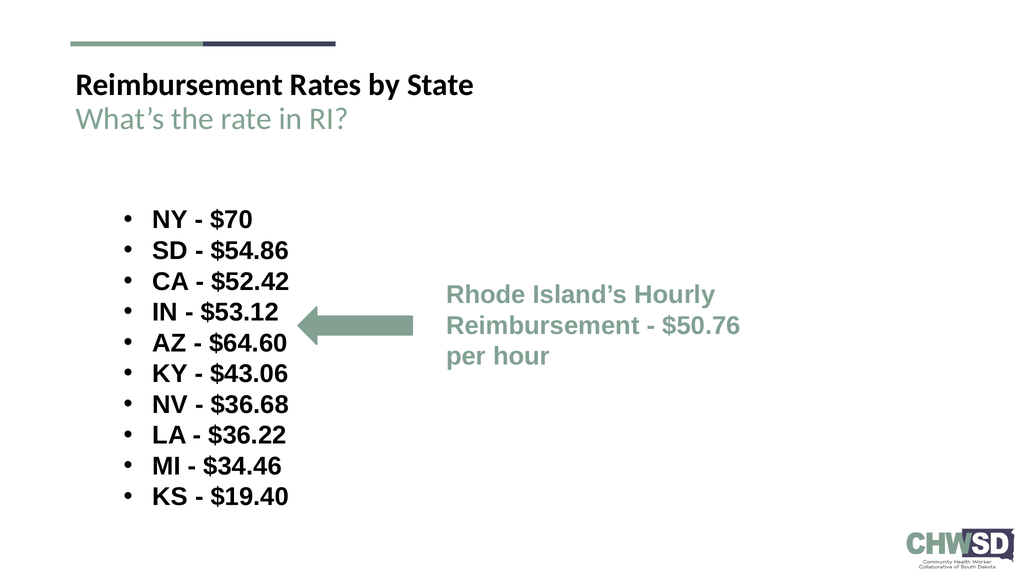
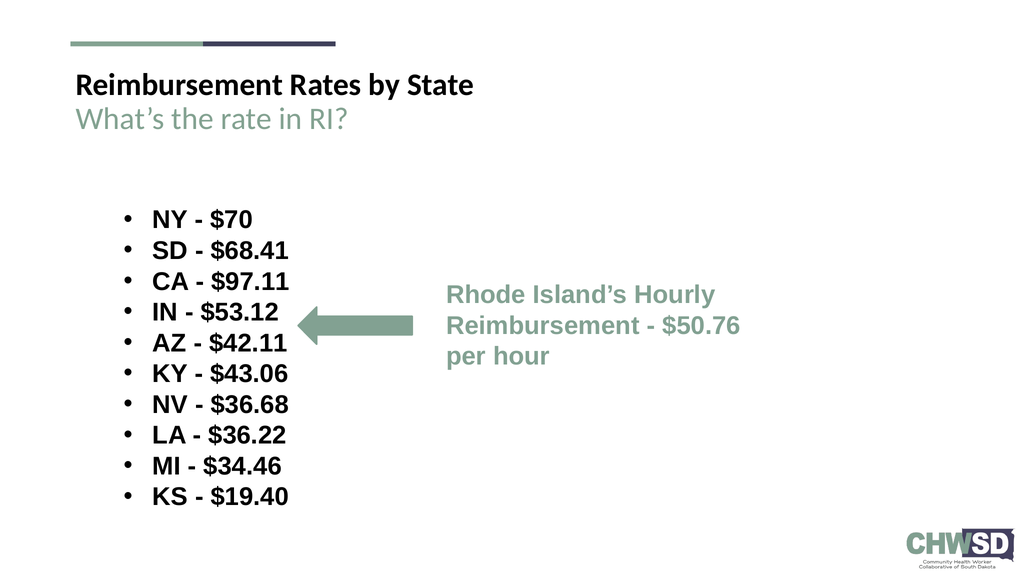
$54.86: $54.86 -> $68.41
$52.42: $52.42 -> $97.11
$64.60: $64.60 -> $42.11
